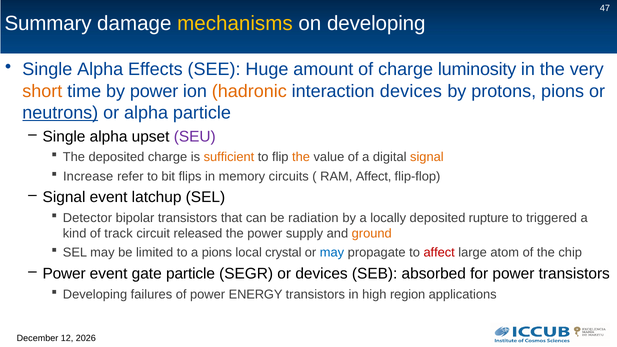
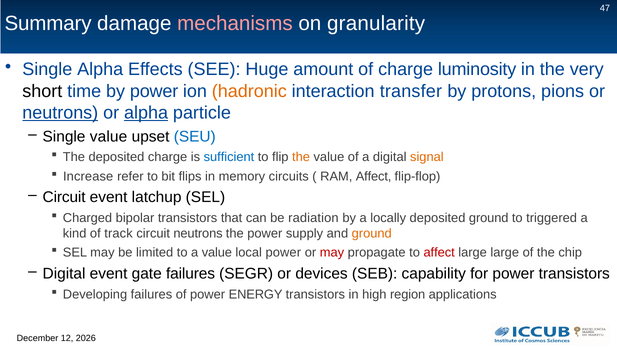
mechanisms colour: yellow -> pink
on developing: developing -> granularity
short colour: orange -> black
interaction devices: devices -> transfer
alpha at (146, 113) underline: none -> present
alpha at (109, 136): alpha -> value
SEU colour: purple -> blue
sufficient colour: orange -> blue
Signal at (64, 197): Signal -> Circuit
Detector: Detector -> Charged
deposited rupture: rupture -> ground
circuit released: released -> neutrons
a pions: pions -> value
local crystal: crystal -> power
may at (332, 253) colour: blue -> red
large atom: atom -> large
Power at (64, 274): Power -> Digital
gate particle: particle -> failures
absorbed: absorbed -> capability
